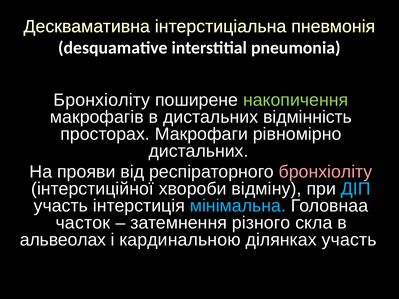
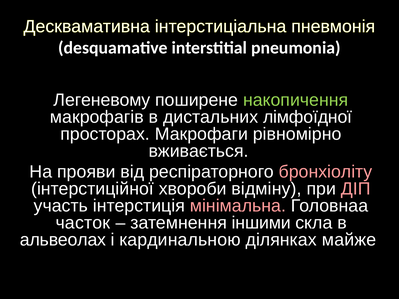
Бронхіоліту at (102, 100): Бронхіоліту -> Легеневому
відмінність: відмінність -> лімфоїдної
дистальних at (199, 151): дистальних -> вживається
ДІП colour: light blue -> pink
мінімальна colour: light blue -> pink
різного: різного -> іншими
ділянках участь: участь -> майже
